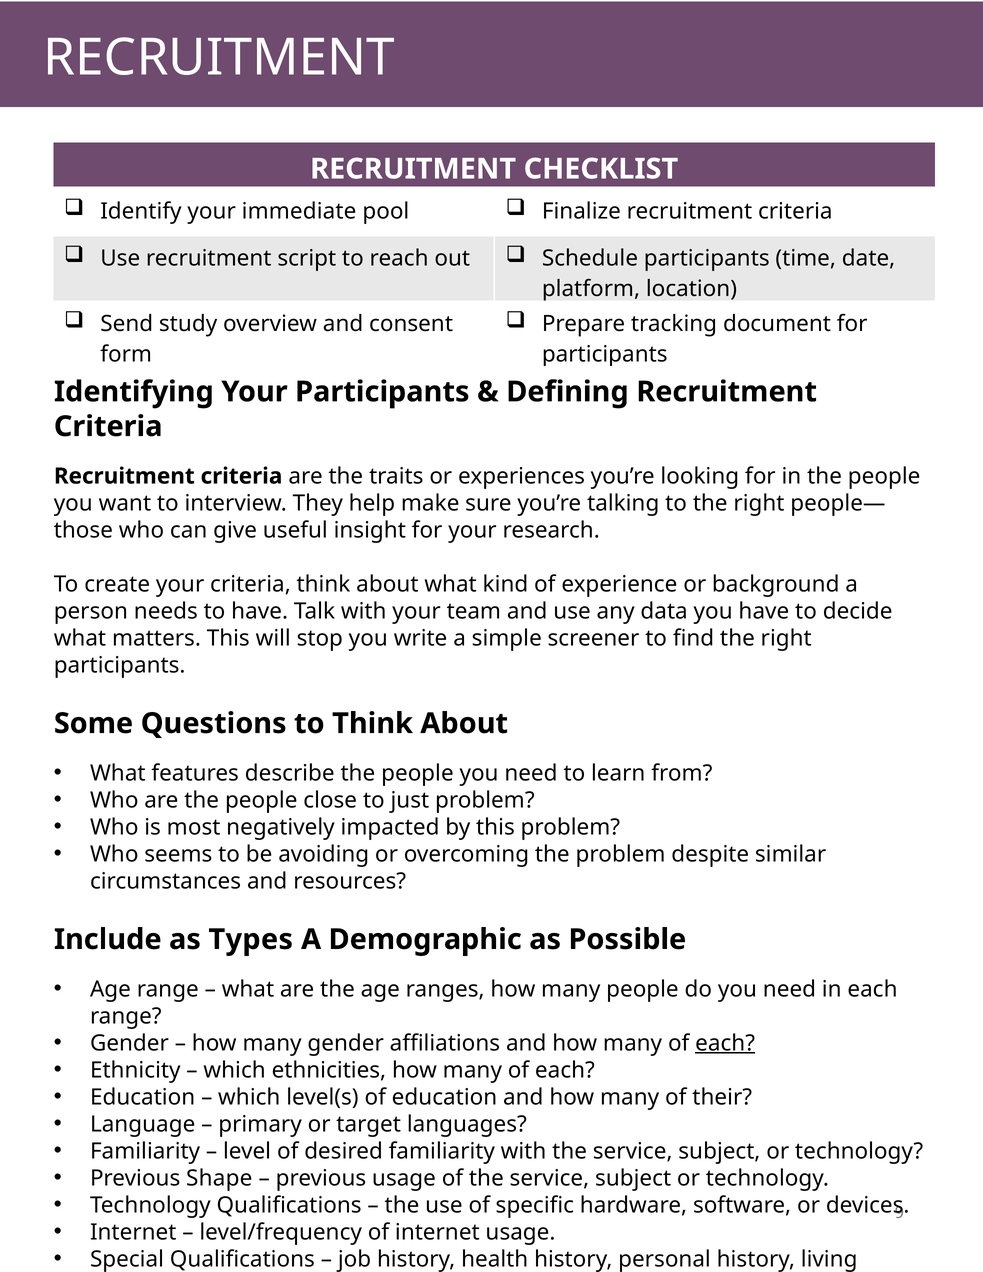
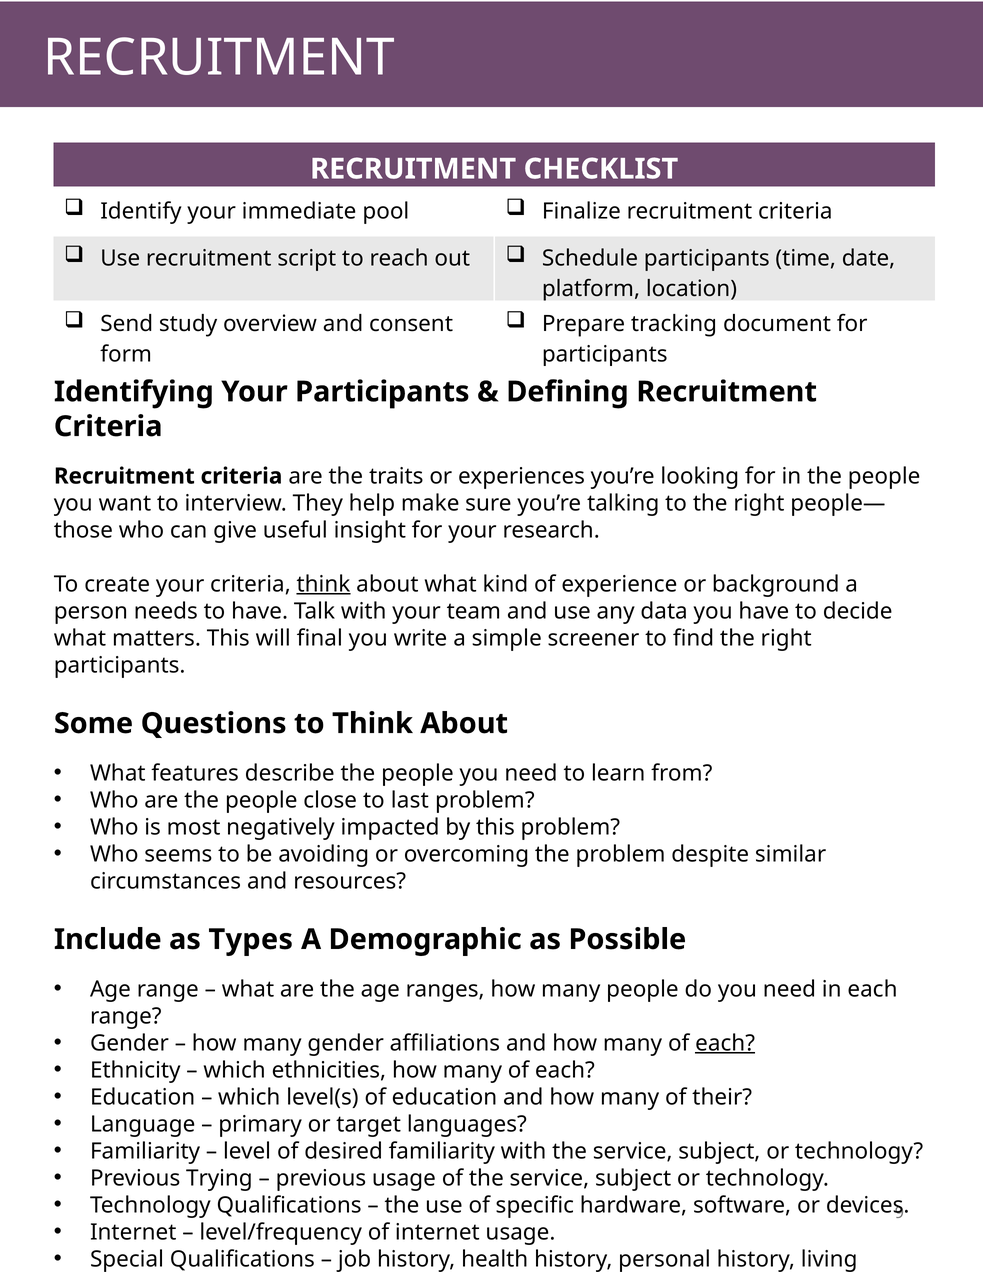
think at (323, 584) underline: none -> present
stop: stop -> final
just: just -> last
Shape: Shape -> Trying
